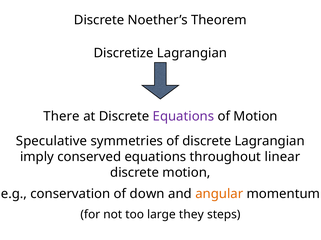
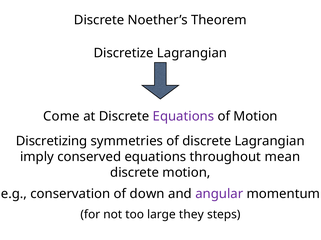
There: There -> Come
Speculative: Speculative -> Discretizing
linear: linear -> mean
angular colour: orange -> purple
